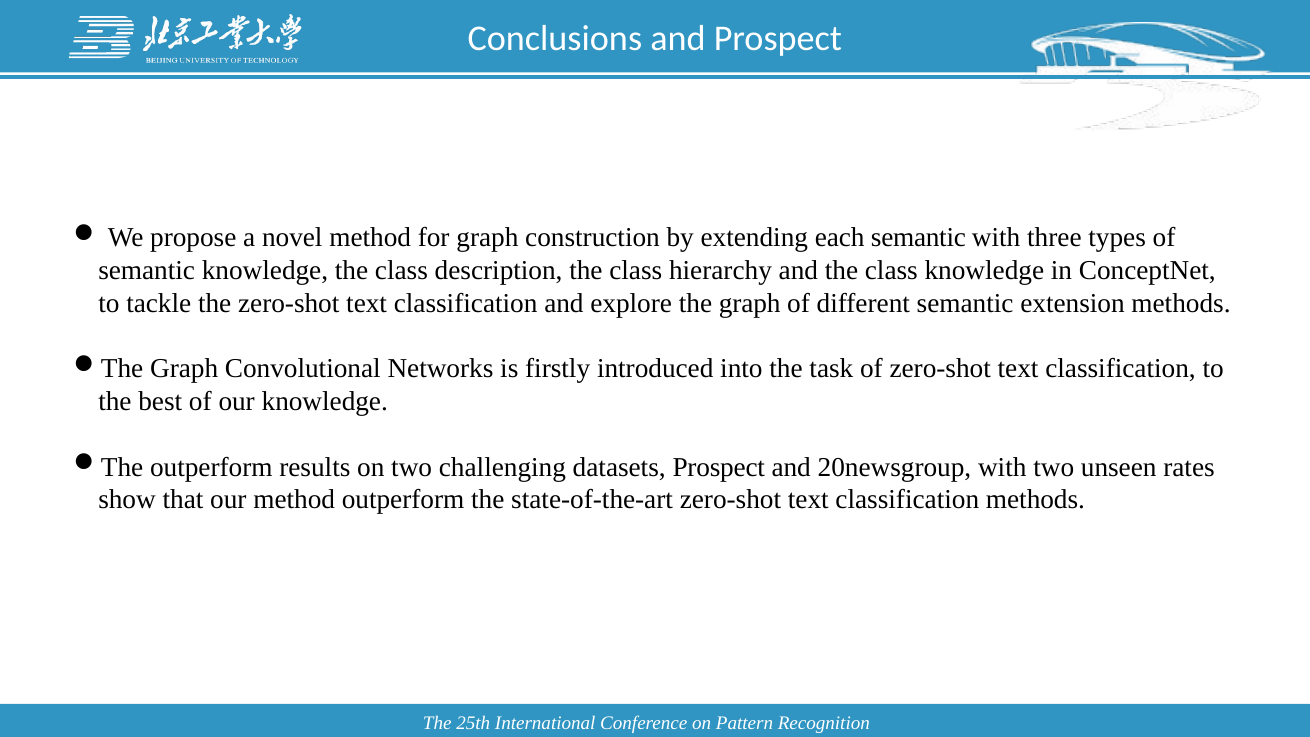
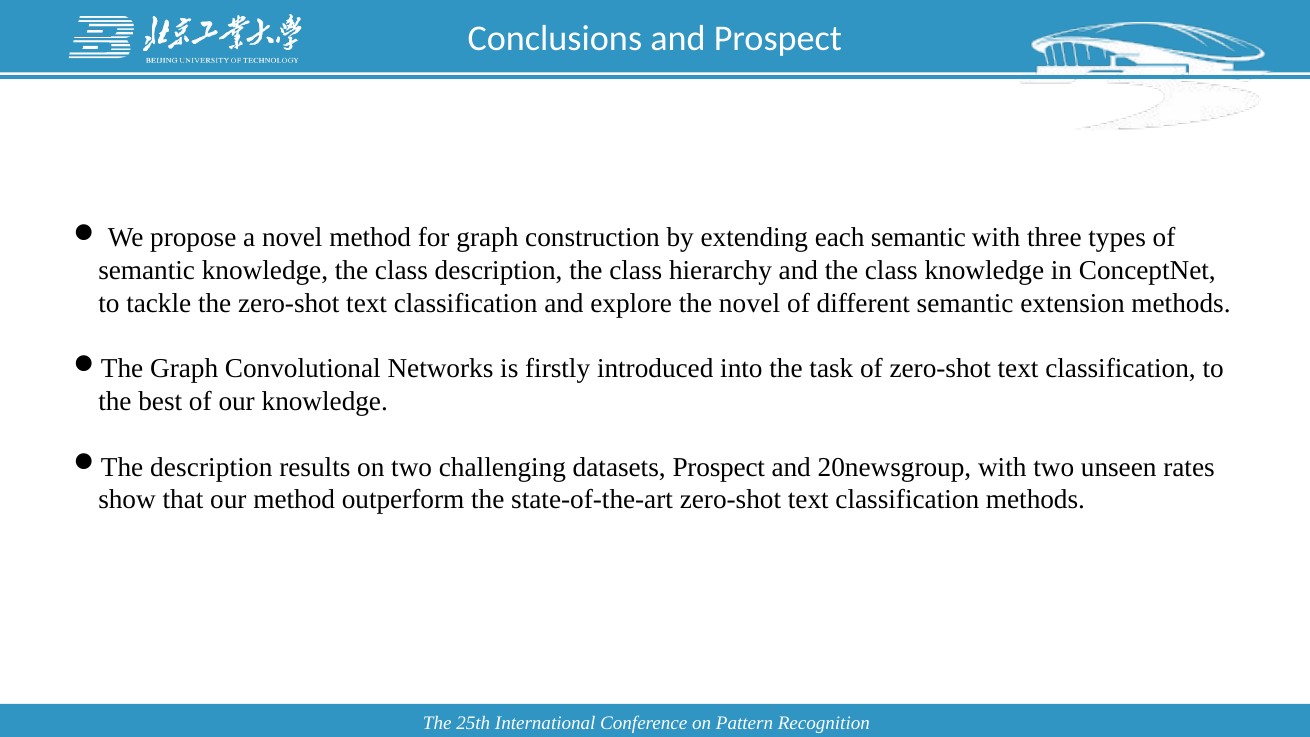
explore the graph: graph -> novel
The outperform: outperform -> description
